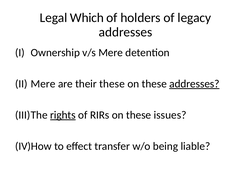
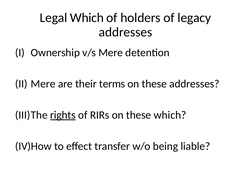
their these: these -> terms
addresses at (194, 84) underline: present -> none
these issues: issues -> which
